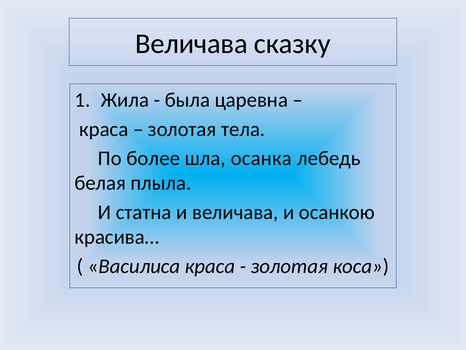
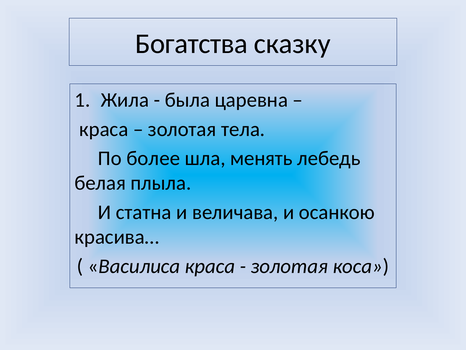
Величава at (191, 44): Величава -> Богатства
осанка: осанка -> менять
